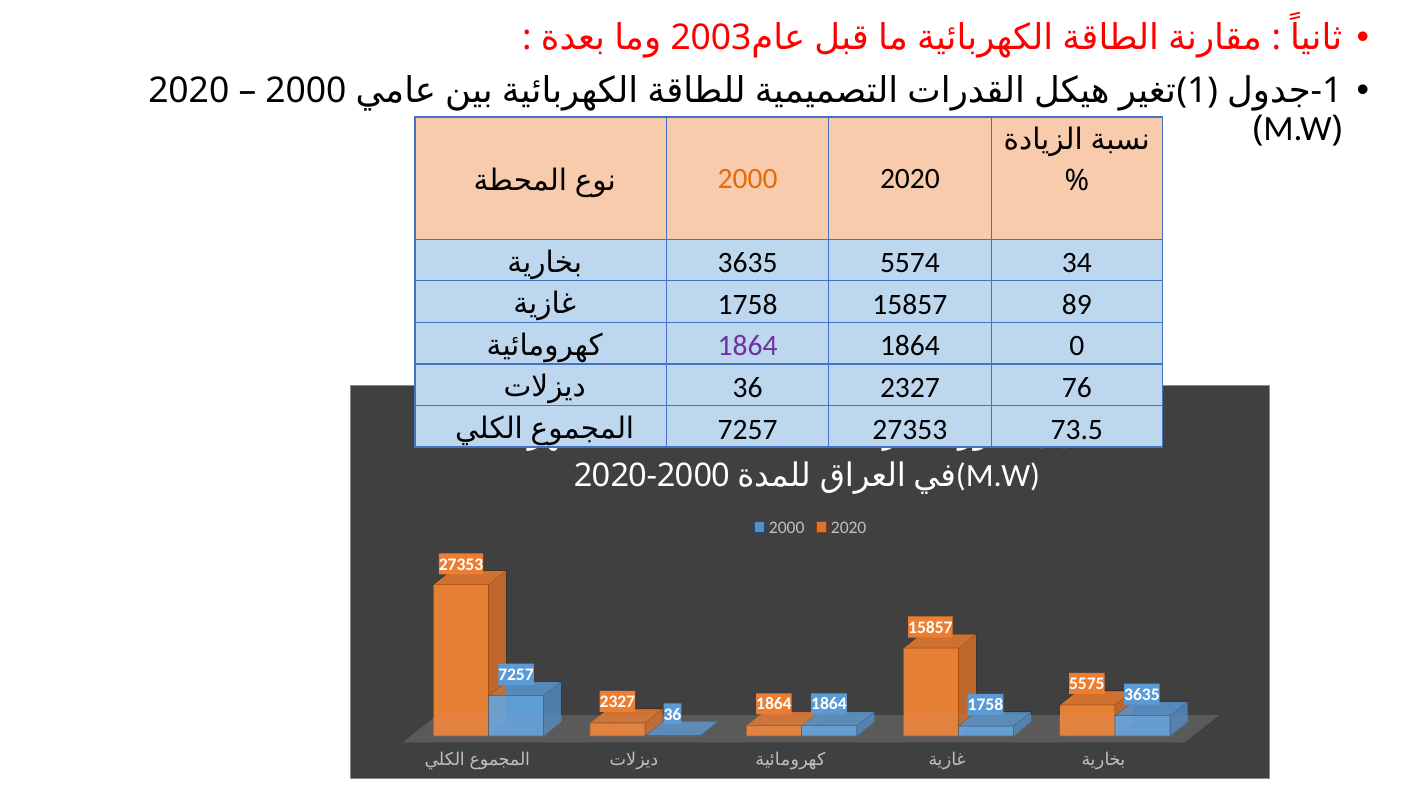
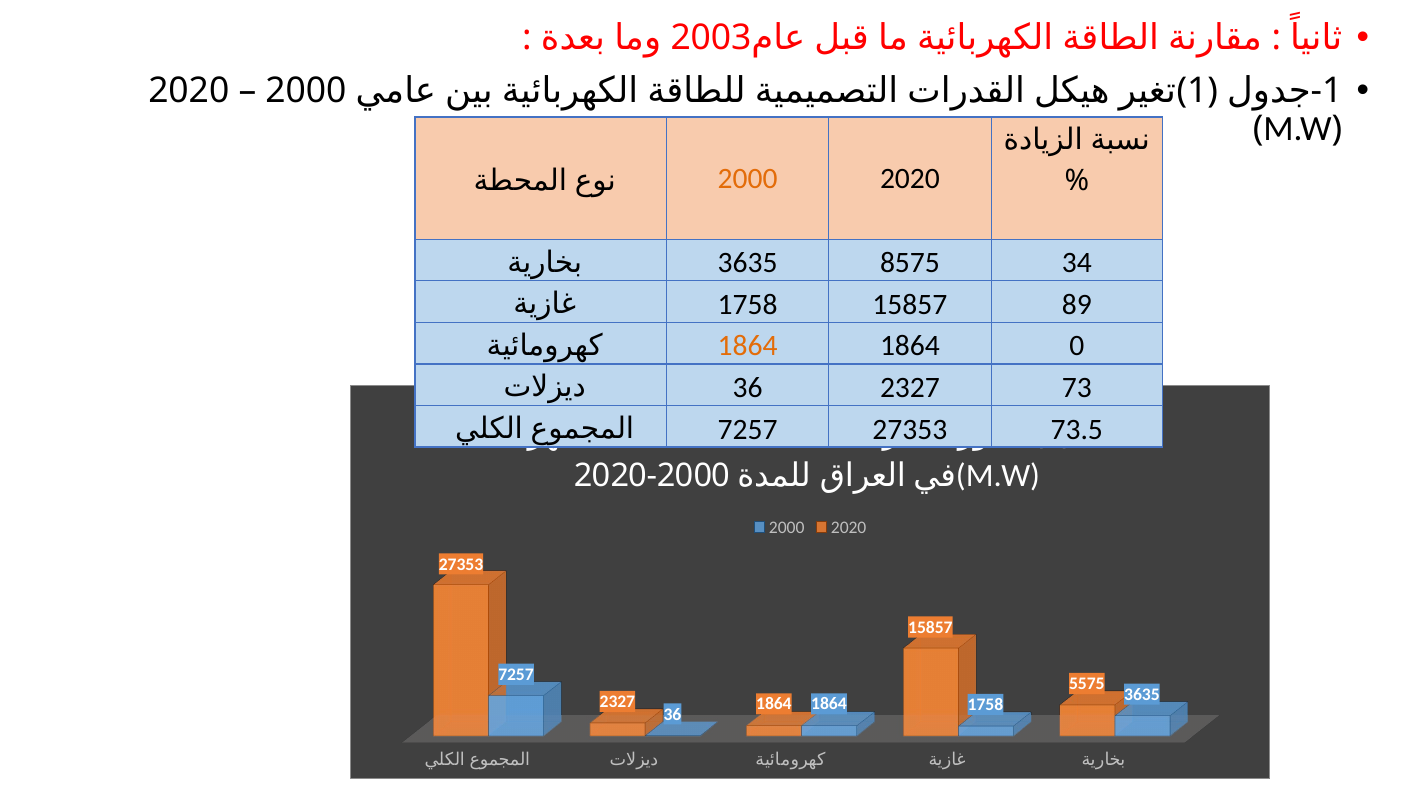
5574: 5574 -> 8575
1864 at (748, 346) colour: purple -> orange
76: 76 -> 73
